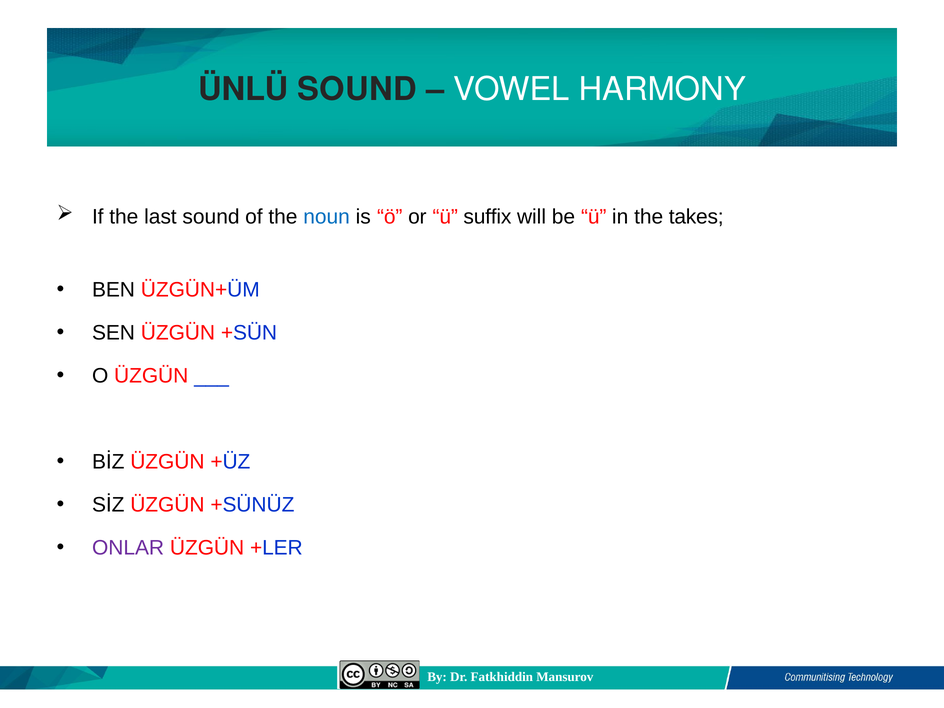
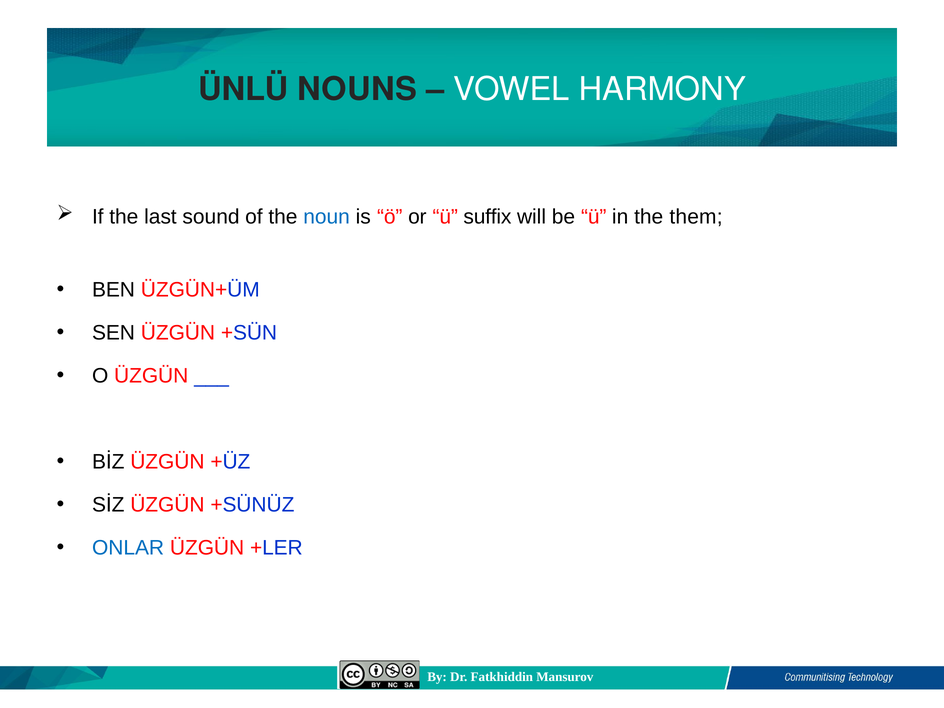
ÜNLÜ SOUND: SOUND -> NOUNS
takes: takes -> them
ONLAR colour: purple -> blue
